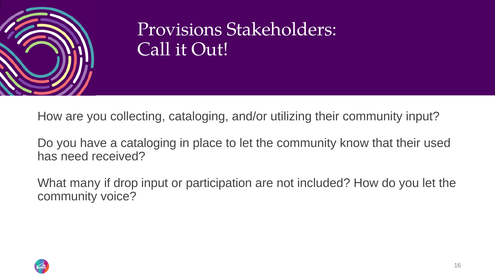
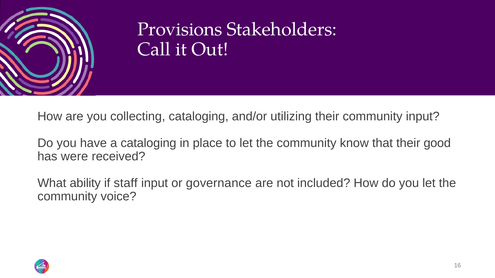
used: used -> good
need: need -> were
many: many -> ability
drop: drop -> staff
participation: participation -> governance
